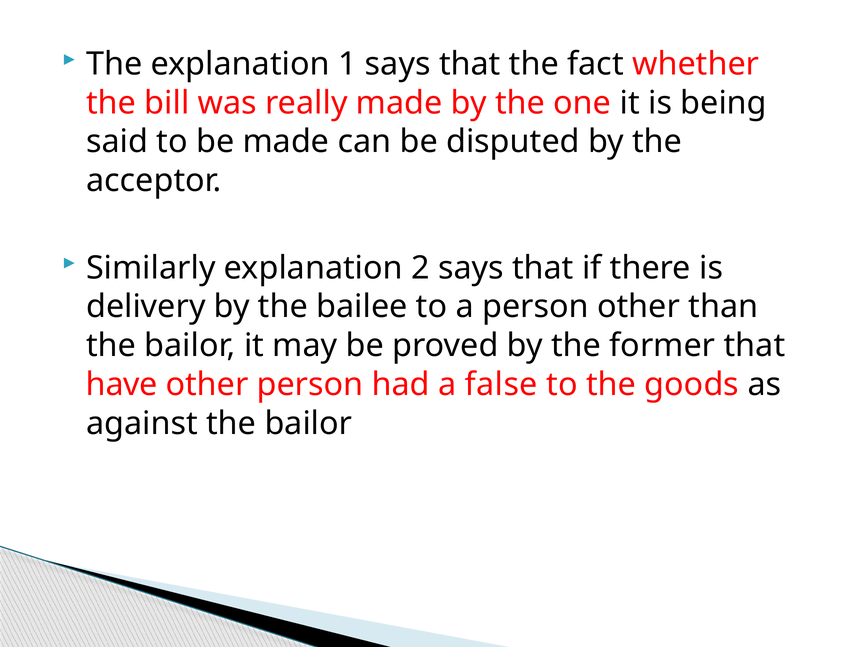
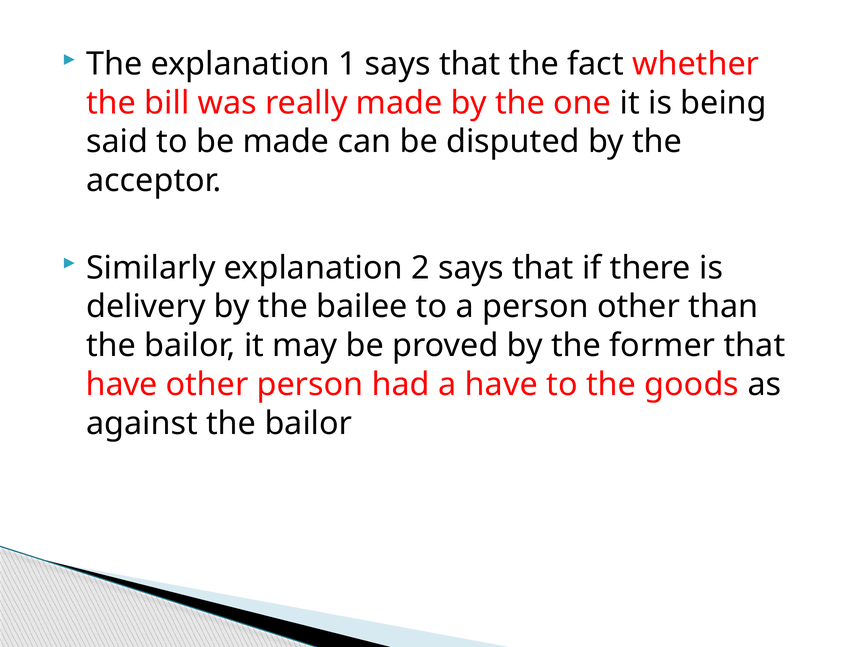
a false: false -> have
